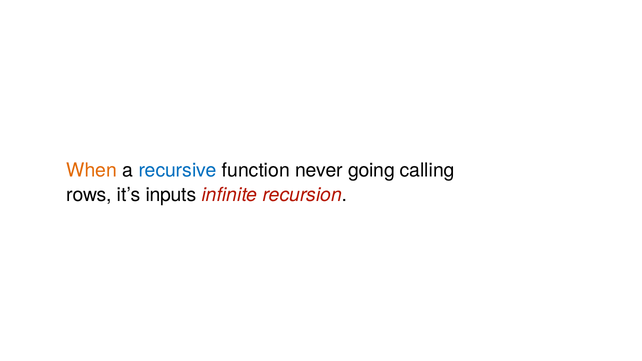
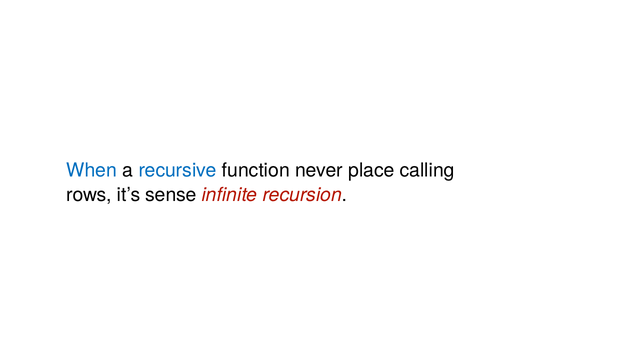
When colour: orange -> blue
going: going -> place
inputs: inputs -> sense
